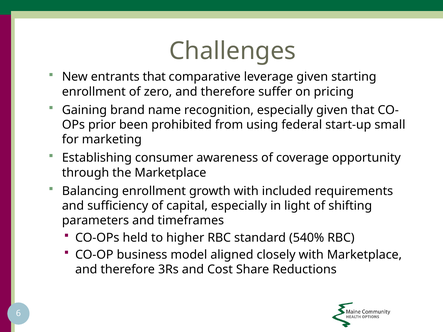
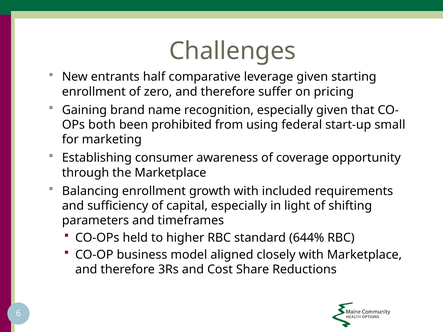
entrants that: that -> half
prior: prior -> both
540%: 540% -> 644%
